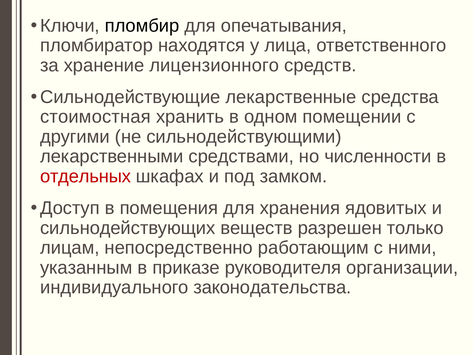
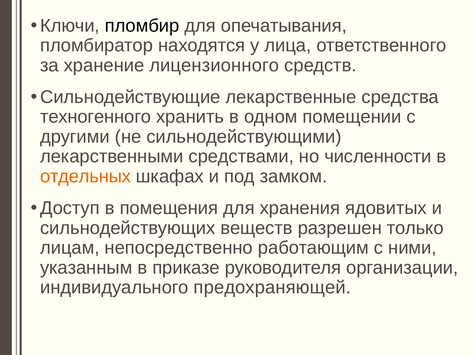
стоимостная: стоимостная -> техногенного
отдельных colour: red -> orange
законодательства: законодательства -> предохраняющей
